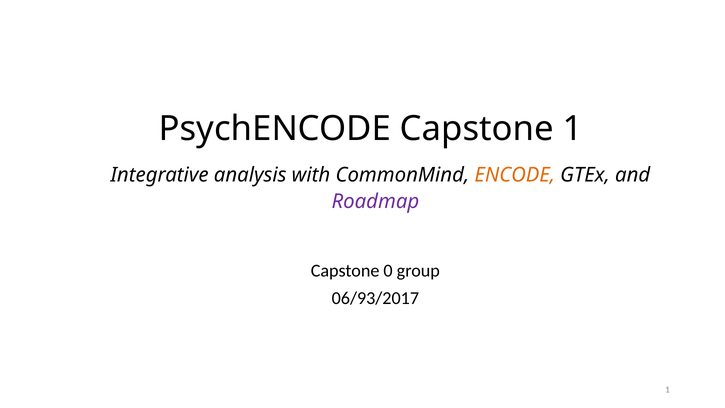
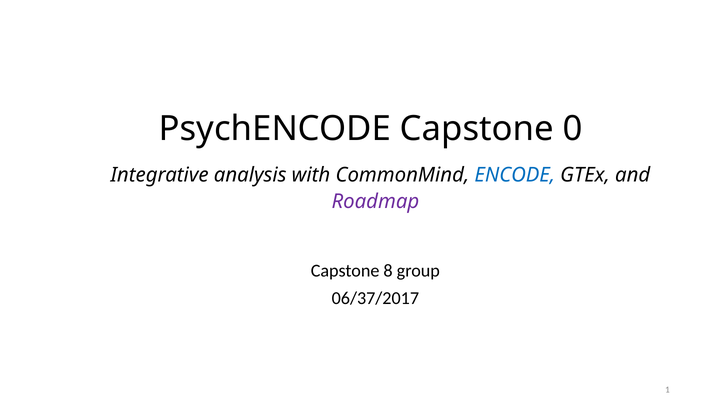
Capstone 1: 1 -> 0
ENCODE colour: orange -> blue
0: 0 -> 8
06/93/2017: 06/93/2017 -> 06/37/2017
